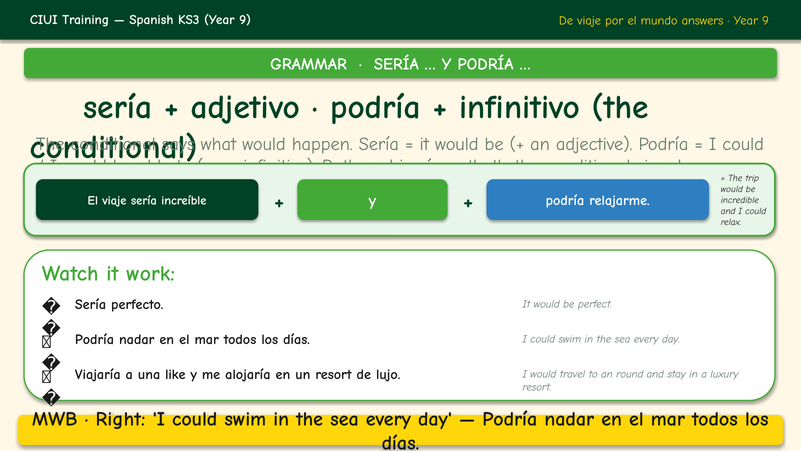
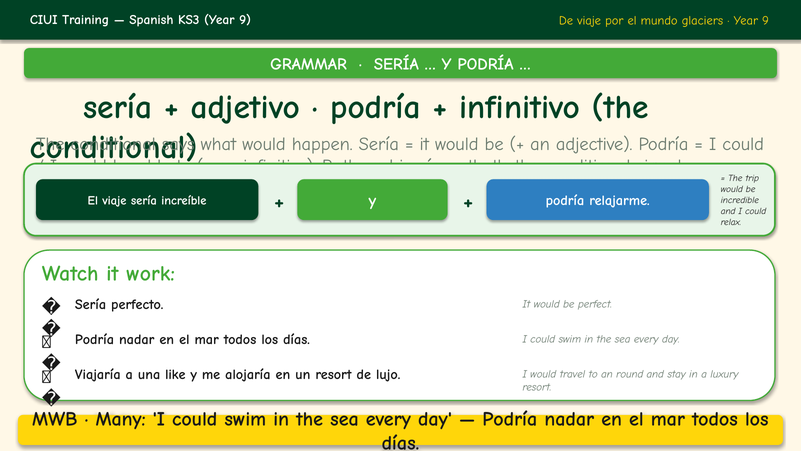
answers: answers -> glaciers
Right: Right -> Many
